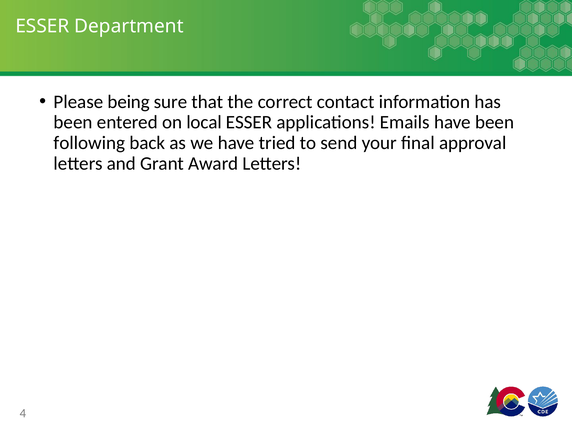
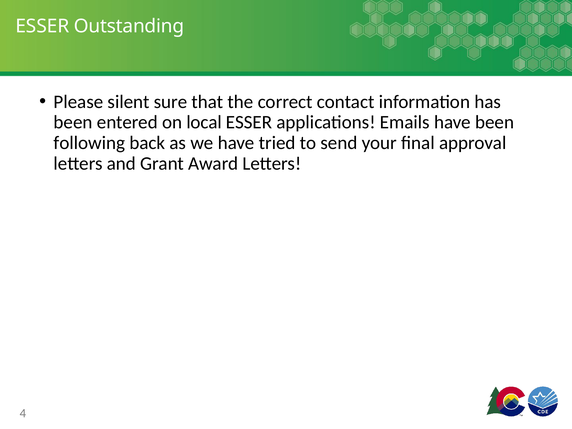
Department: Department -> Outstanding
being: being -> silent
